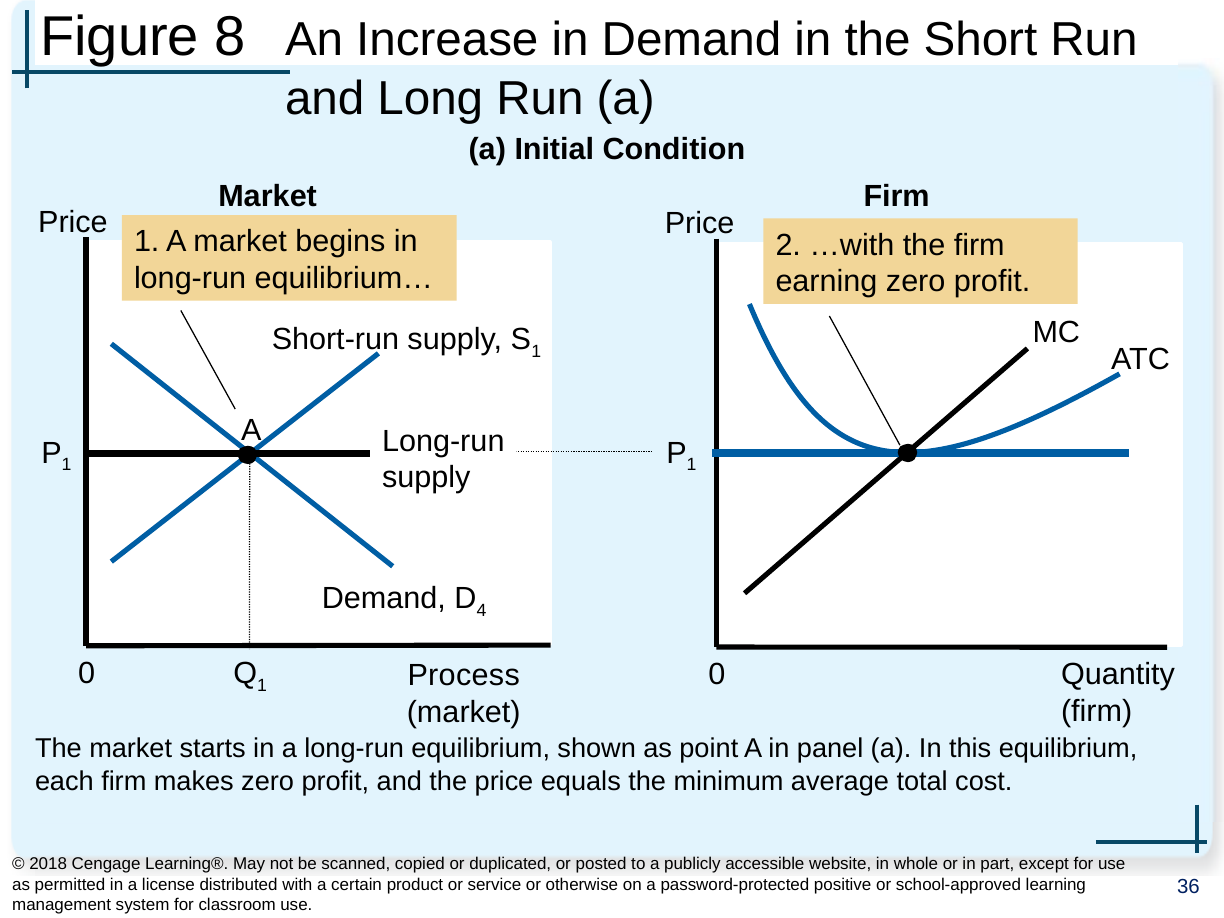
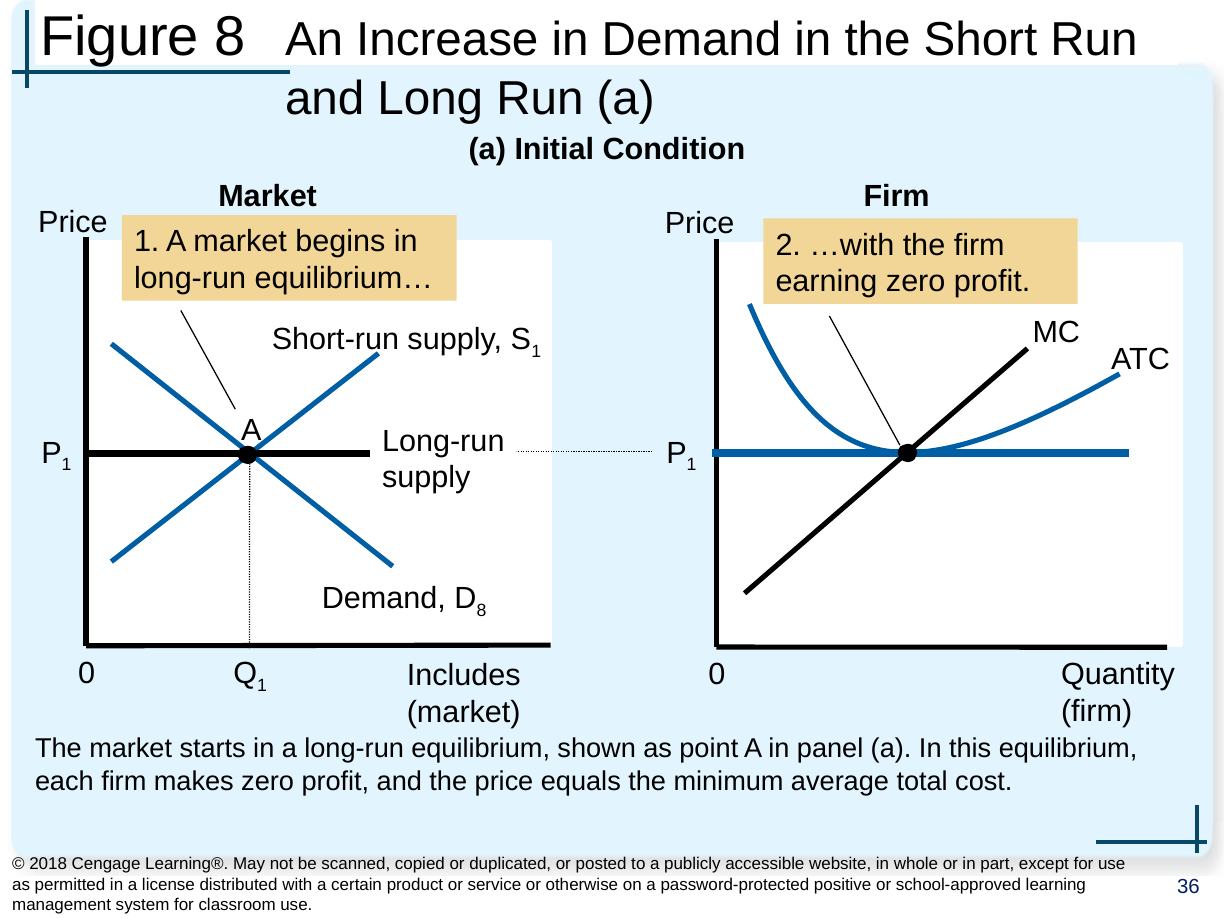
4 at (481, 610): 4 -> 8
Process: Process -> Includes
